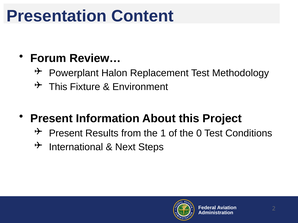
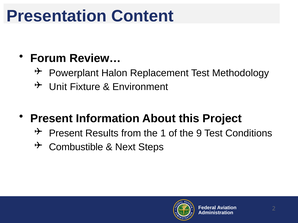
This at (58, 87): This -> Unit
0: 0 -> 9
International: International -> Combustible
